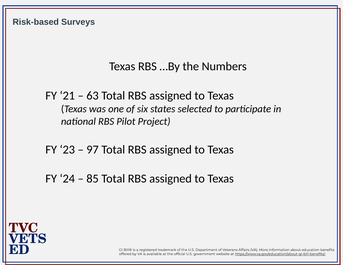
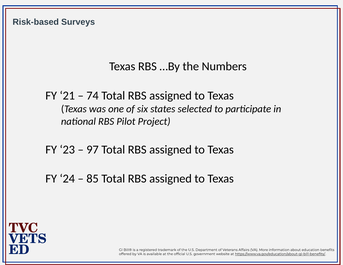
63: 63 -> 74
